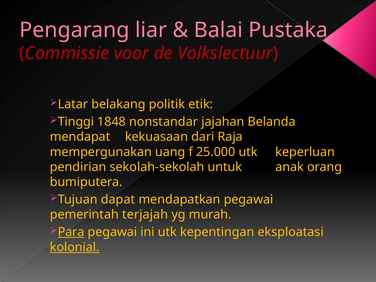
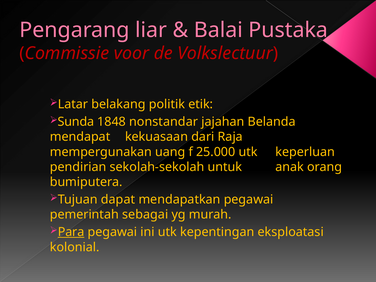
Tinggi: Tinggi -> Sunda
terjajah: terjajah -> sebagai
kolonial underline: present -> none
